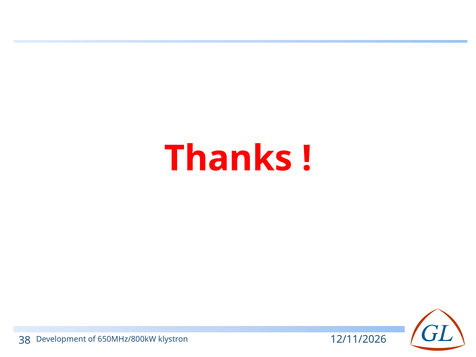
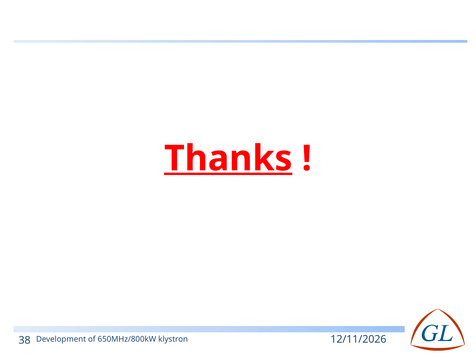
Thanks underline: none -> present
